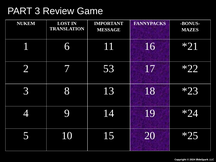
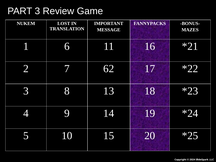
53: 53 -> 62
